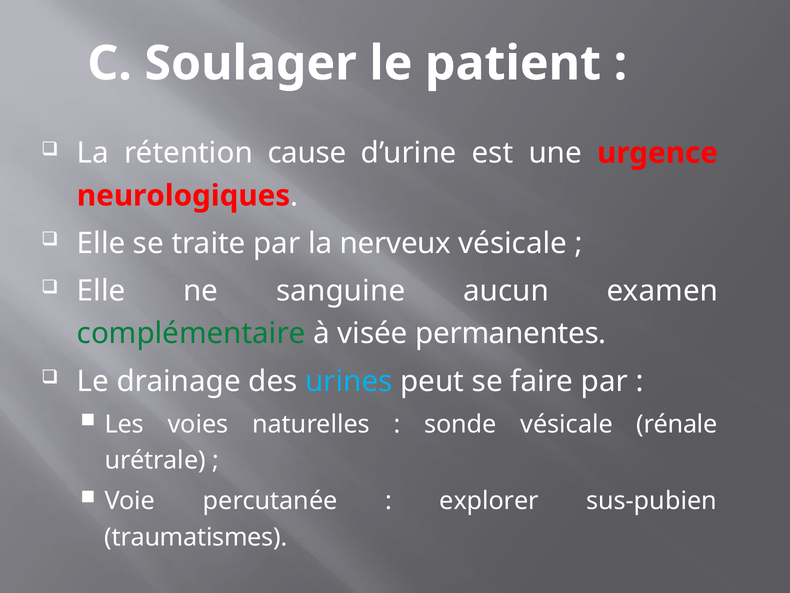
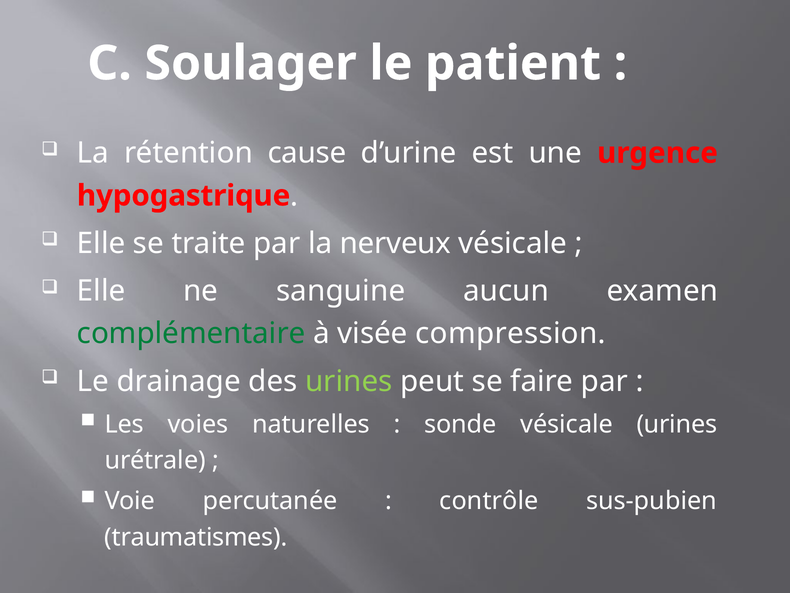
neurologiques: neurologiques -> hypogastrique
permanentes: permanentes -> compression
urines at (349, 381) colour: light blue -> light green
vésicale rénale: rénale -> urines
explorer: explorer -> contrôle
